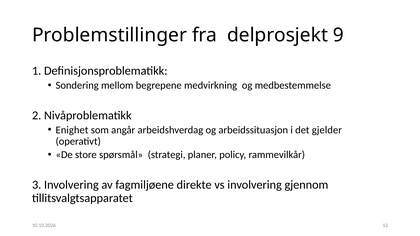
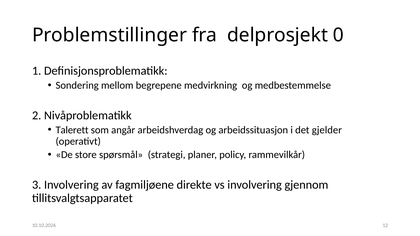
9: 9 -> 0
Enighet: Enighet -> Talerett
